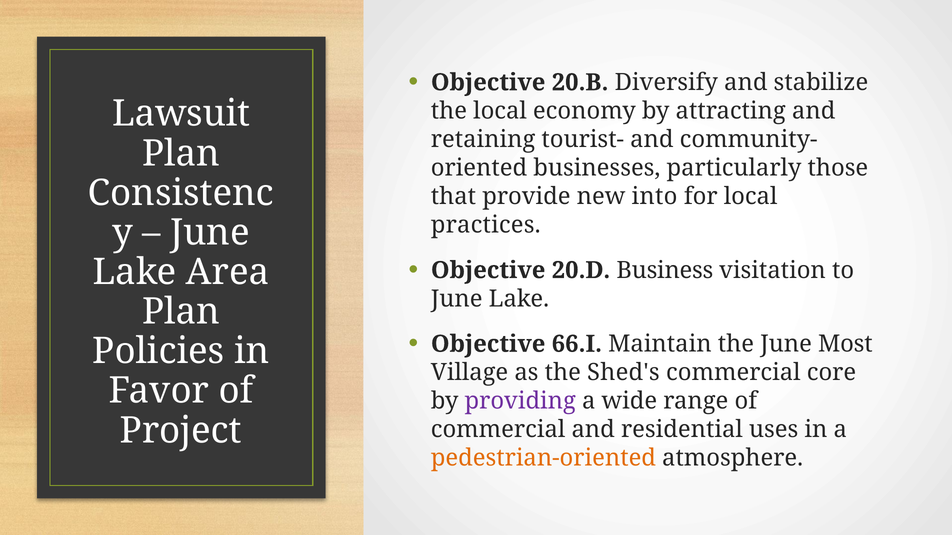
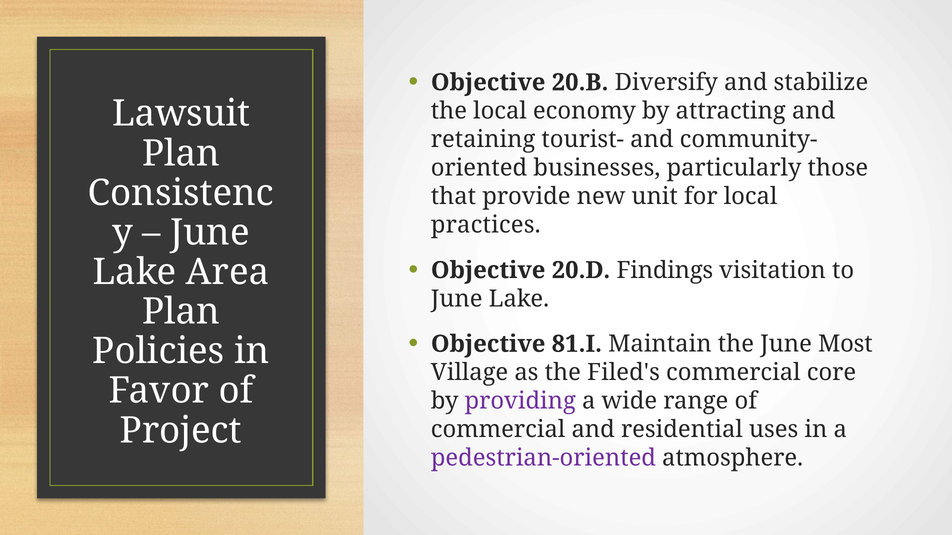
into: into -> unit
Business: Business -> Findings
66.I: 66.I -> 81.I
Shed's: Shed's -> Filed's
pedestrian-oriented colour: orange -> purple
